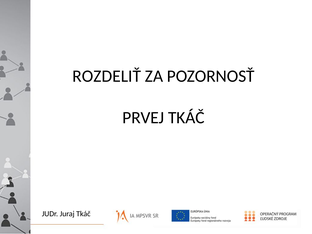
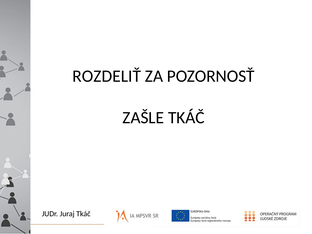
PRVEJ: PRVEJ -> ZAŠLE
